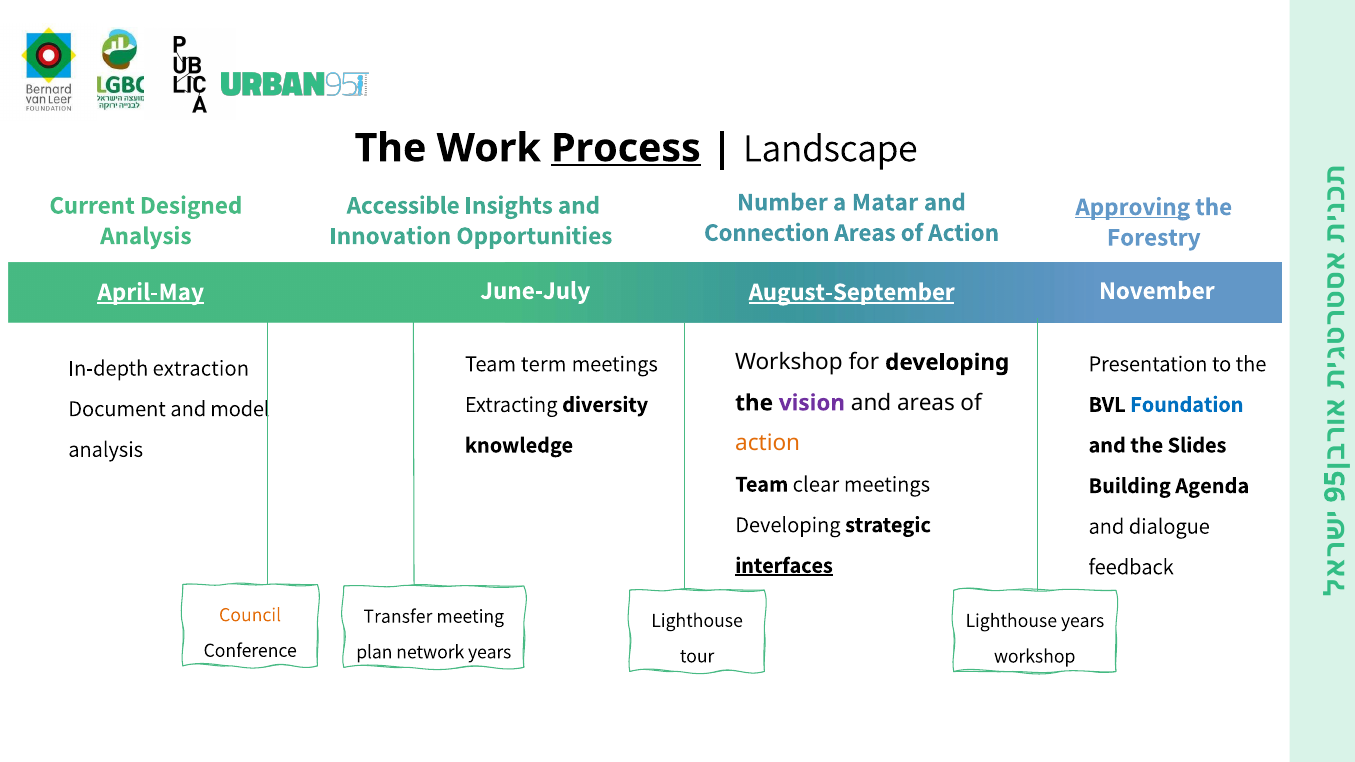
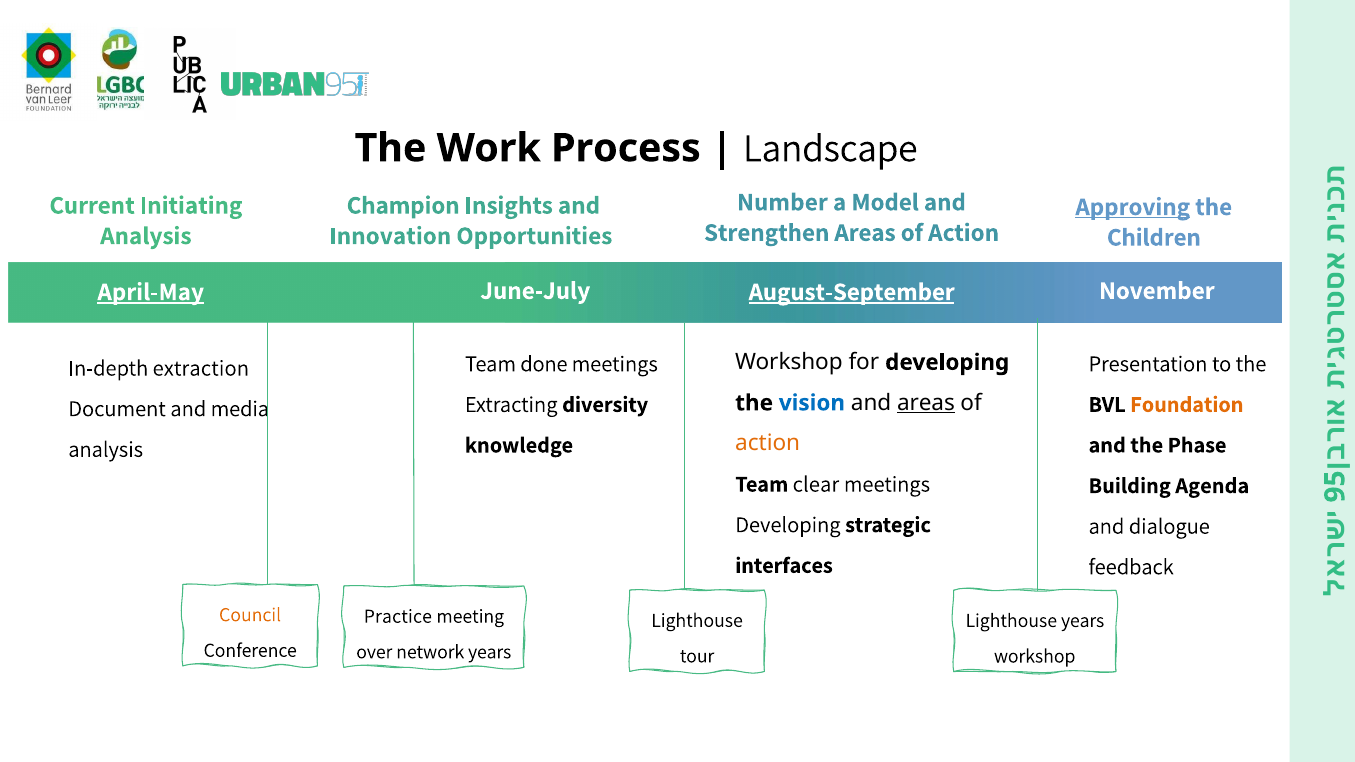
Process underline: present -> none
Matar: Matar -> Model
Designed: Designed -> Initiating
Accessible: Accessible -> Champion
Connection: Connection -> Strengthen
Forestry: Forestry -> Children
term: term -> done
Foundation colour: blue -> orange
model: model -> media
vision colour: purple -> blue
areas at (926, 403) underline: none -> present
Slides: Slides -> Phase
interfaces underline: present -> none
Transfer: Transfer -> Practice
plan: plan -> over
